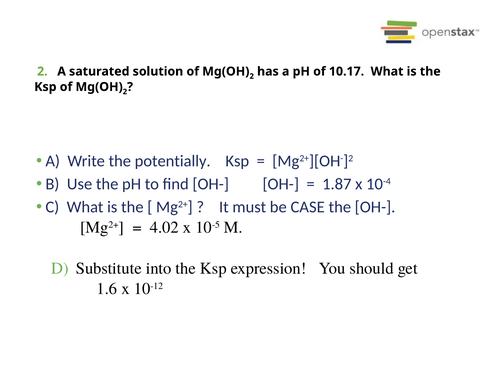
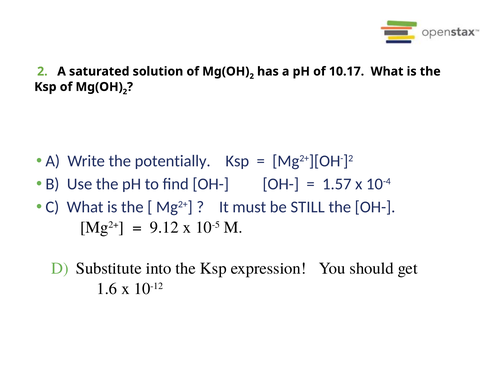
1.87: 1.87 -> 1.57
CASE: CASE -> STILL
4.02: 4.02 -> 9.12
